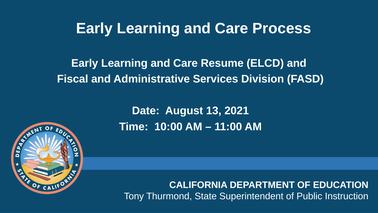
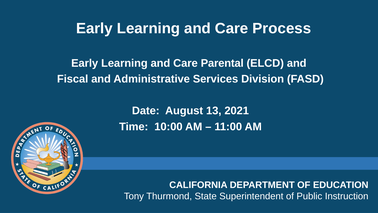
Resume: Resume -> Parental
